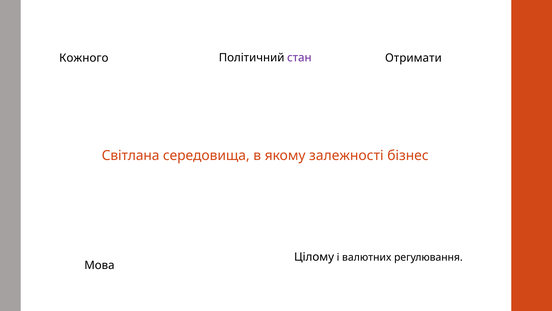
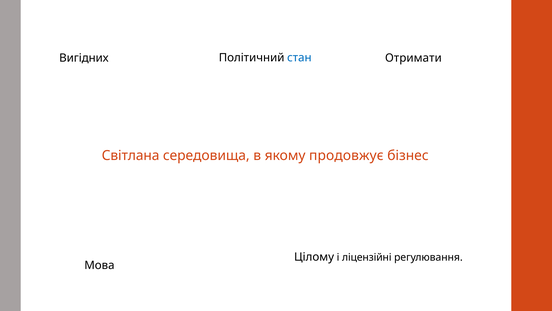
Кожного: Кожного -> Вигідних
стан colour: purple -> blue
залежності: залежності -> продовжує
валютних: валютних -> ліцензійні
